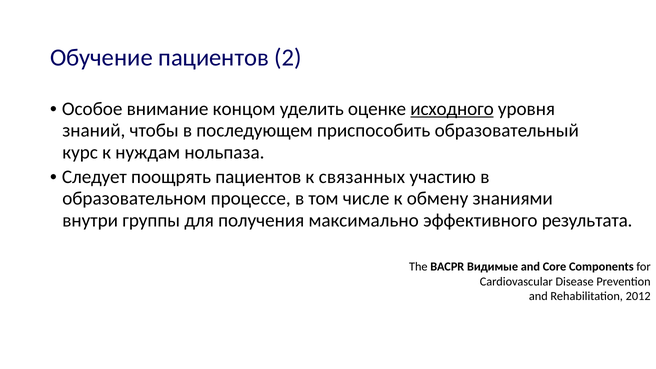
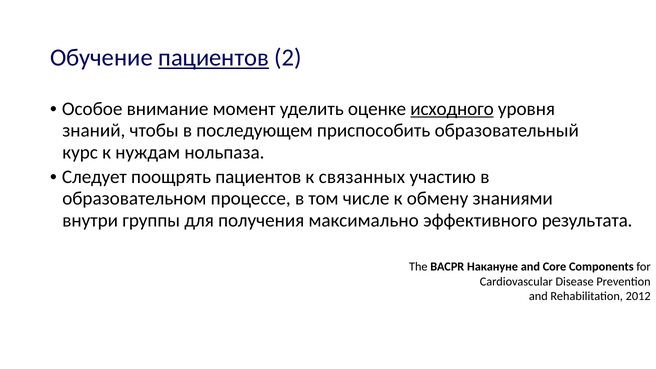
пациентов at (214, 58) underline: none -> present
концом: концом -> момент
Видимые: Видимые -> Накануне
